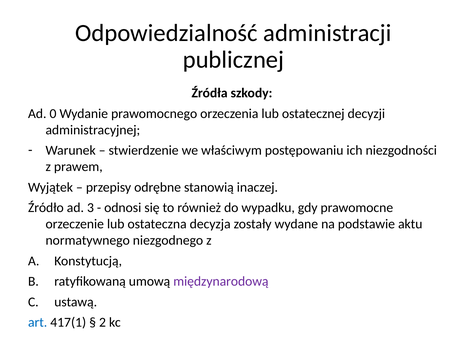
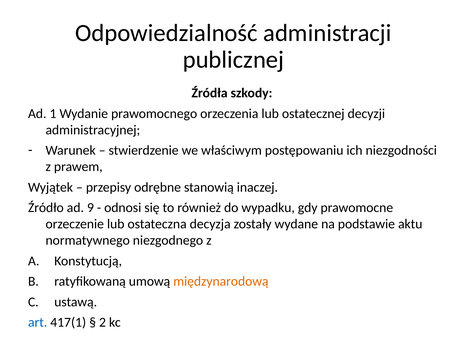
0: 0 -> 1
3: 3 -> 9
międzynarodową colour: purple -> orange
